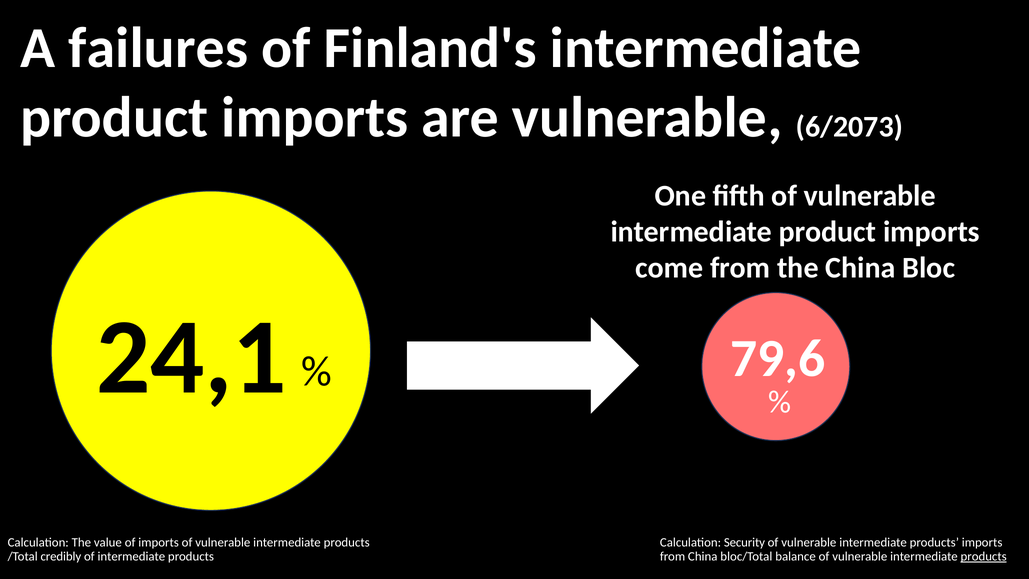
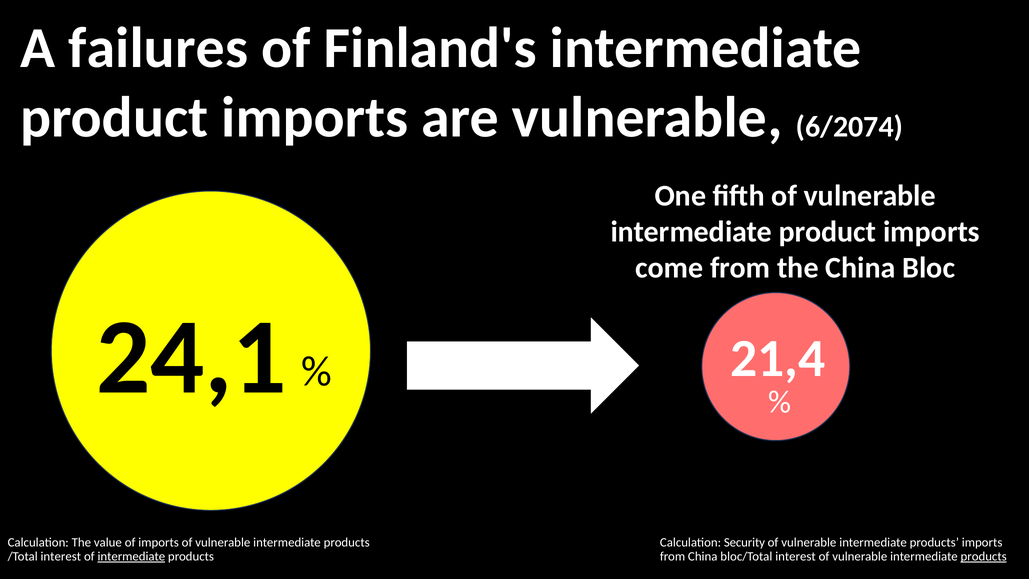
6/2073: 6/2073 -> 6/2074
79,6: 79,6 -> 21,4
/Total credibly: credibly -> interest
intermediate at (131, 556) underline: none -> present
bloc/Total balance: balance -> interest
